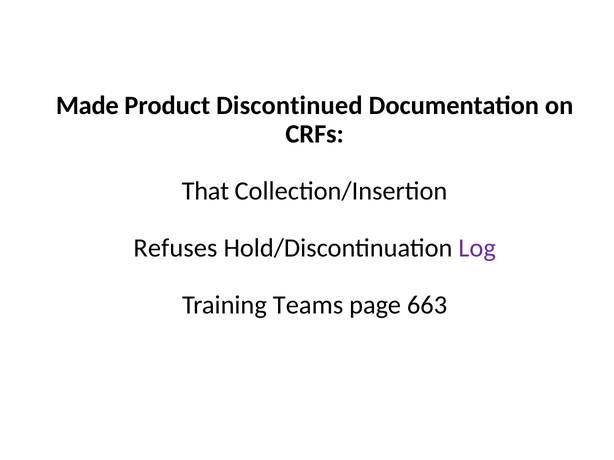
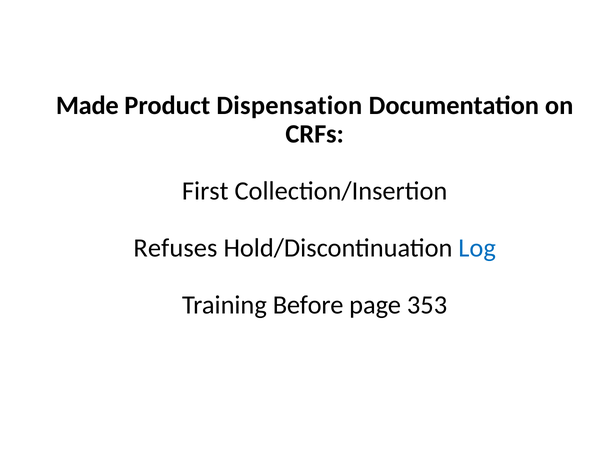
Discontinued: Discontinued -> Dispensation
That: That -> First
Log colour: purple -> blue
Teams: Teams -> Before
663: 663 -> 353
